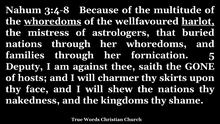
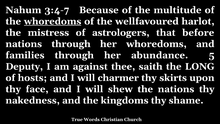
3:4-8: 3:4-8 -> 3:4-7
harlot underline: present -> none
buried: buried -> before
fornication: fornication -> abundance
GONE: GONE -> LONG
